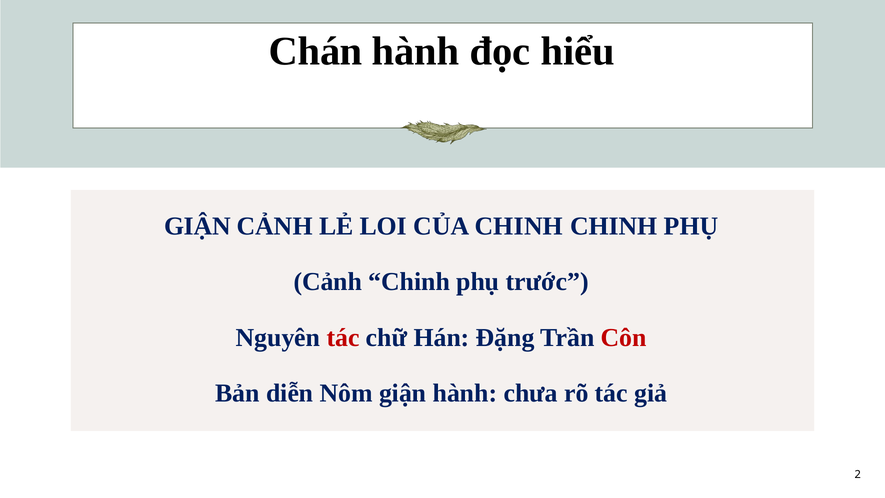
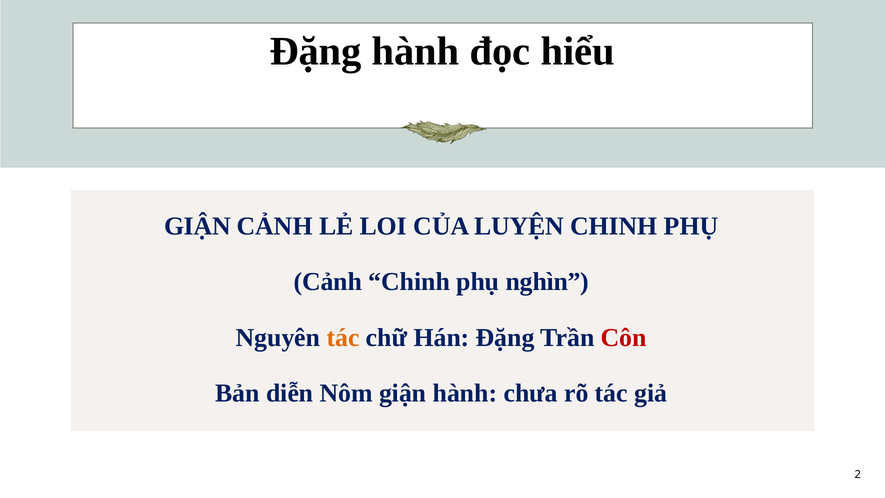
Chán at (316, 51): Chán -> Đặng
CỦA CHINH: CHINH -> LUYỆN
trước: trước -> nghìn
tác at (343, 337) colour: red -> orange
